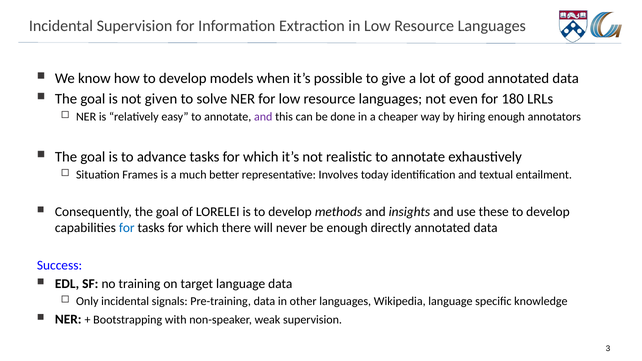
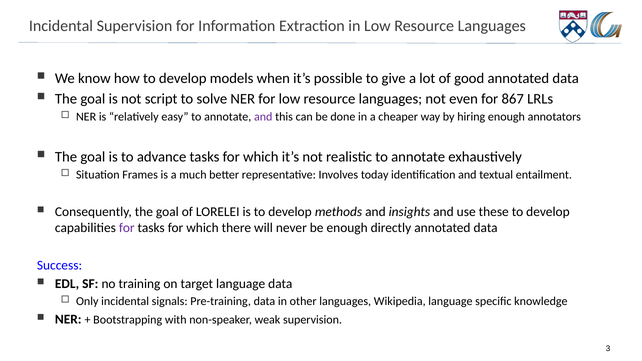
given: given -> script
180: 180 -> 867
for at (127, 228) colour: blue -> purple
